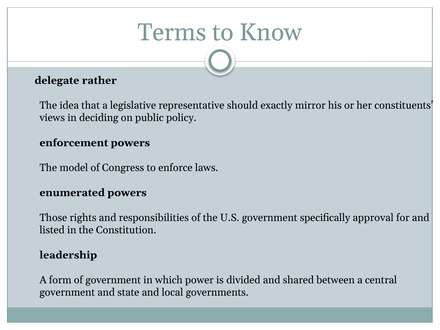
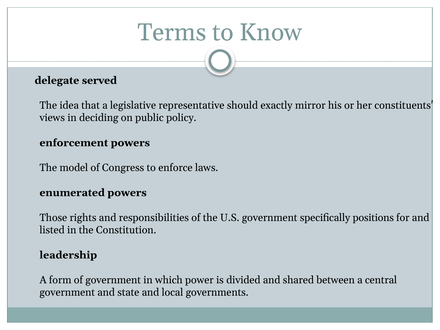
rather: rather -> served
approval: approval -> positions
